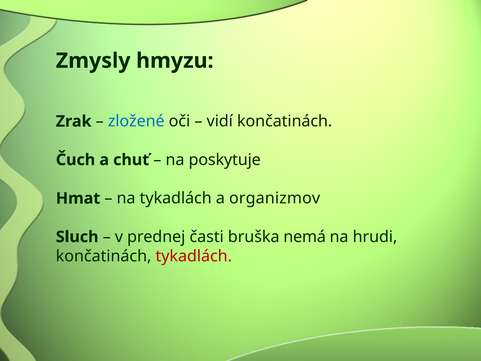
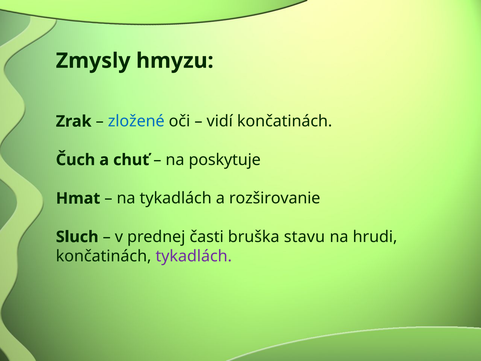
organizmov: organizmov -> rozširovanie
nemá: nemá -> stavu
tykadlách at (194, 256) colour: red -> purple
